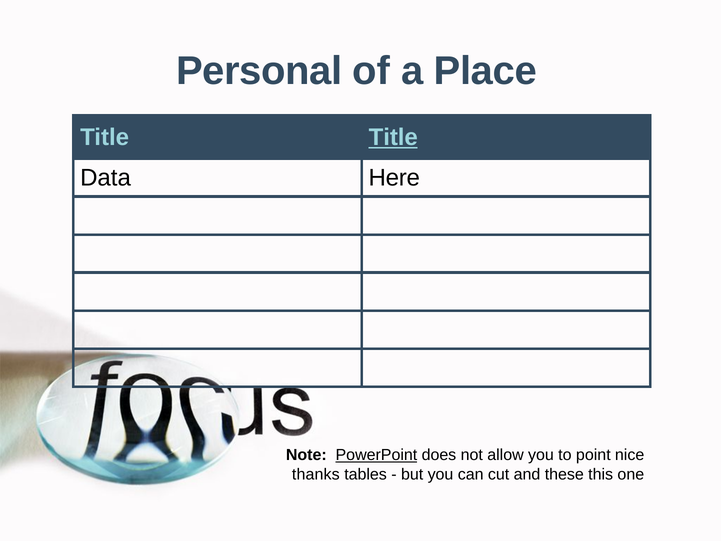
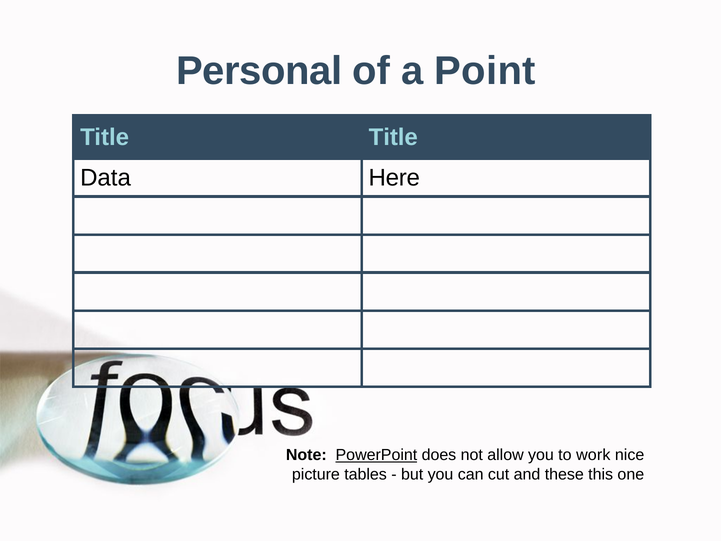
Place: Place -> Point
Title at (393, 137) underline: present -> none
point: point -> work
thanks: thanks -> picture
